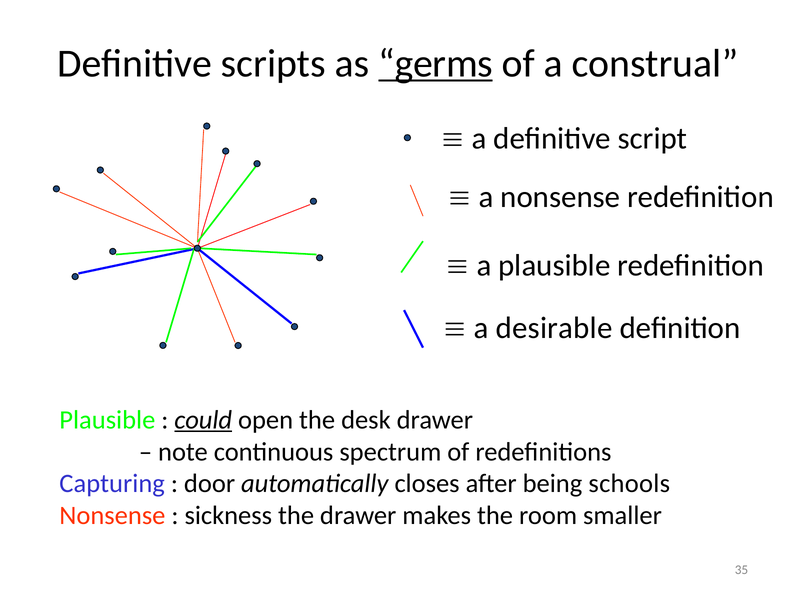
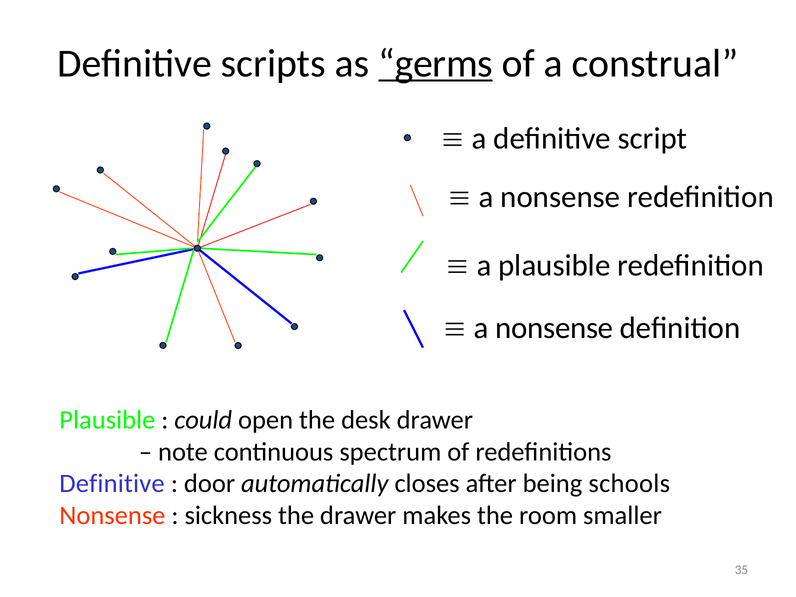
desirable at (554, 328): desirable -> nonsense
could underline: present -> none
Capturing at (112, 484): Capturing -> Definitive
